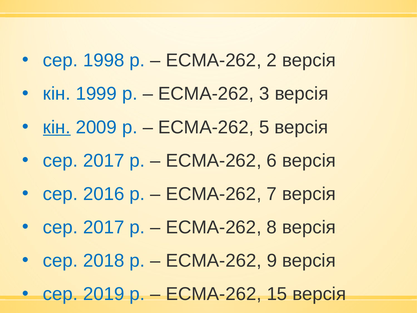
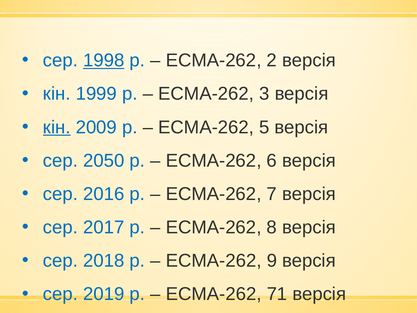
1998 underline: none -> present
2017 at (104, 161): 2017 -> 2050
15: 15 -> 71
